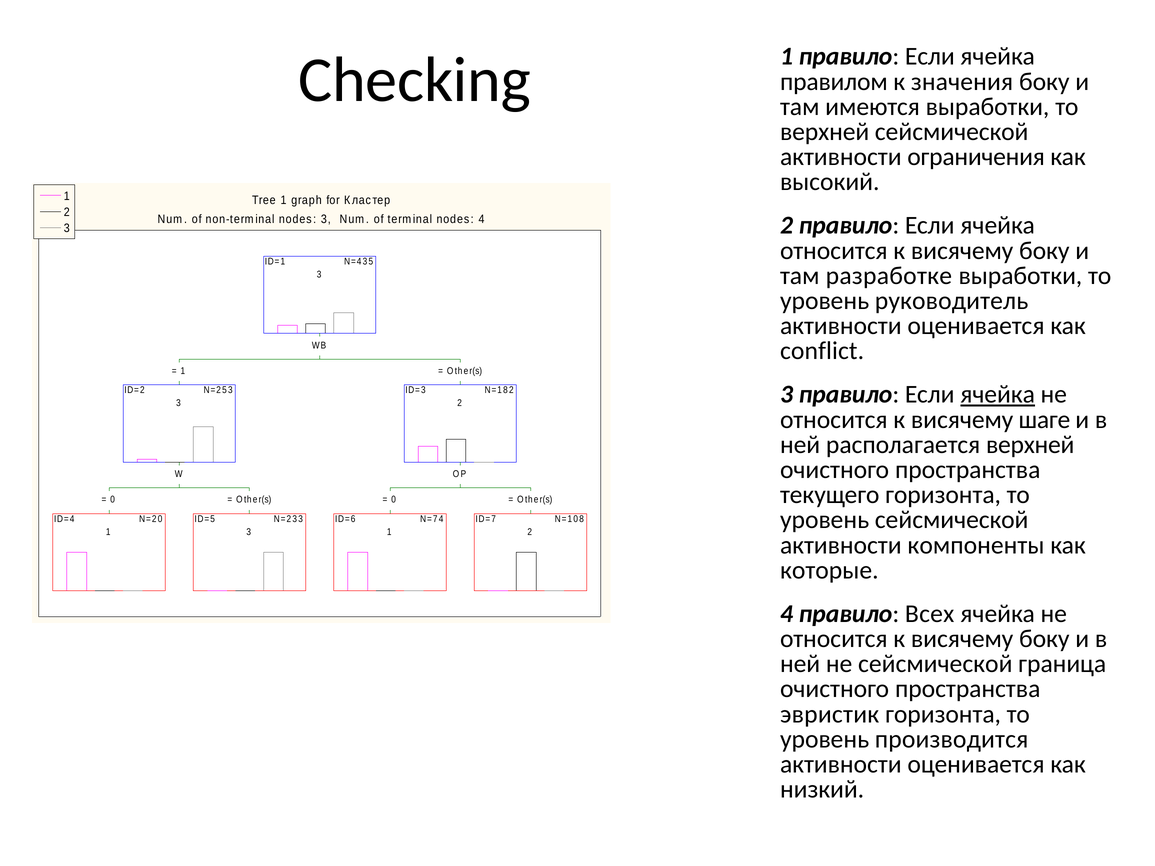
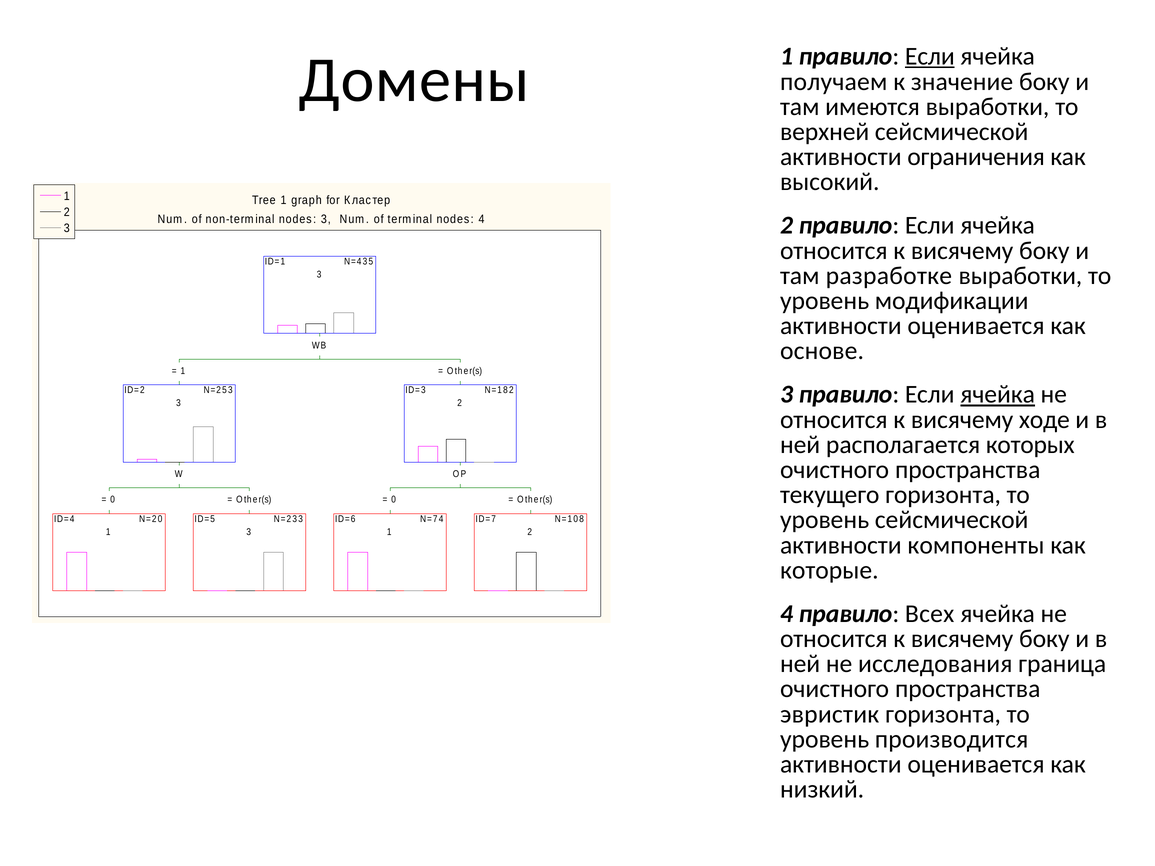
Checking: Checking -> Домены
Если at (930, 56) underline: none -> present
правилом: правилом -> получаем
значения: значения -> значение
руководитель: руководитель -> модификации
conflict: conflict -> основе
шаге: шаге -> ходе
располагается верхней: верхней -> которых
не сейсмической: сейсмической -> исследования
